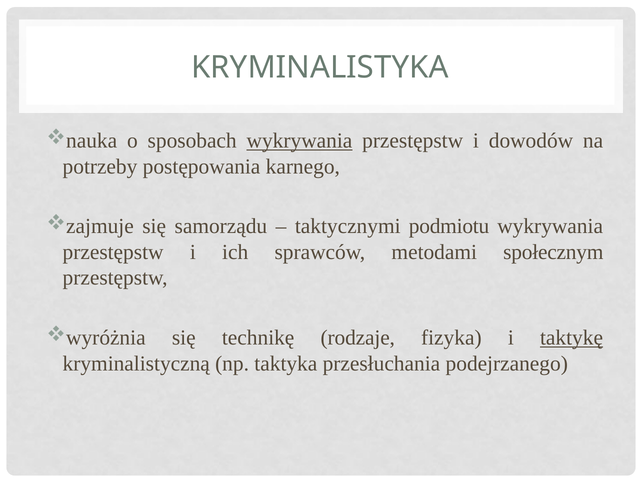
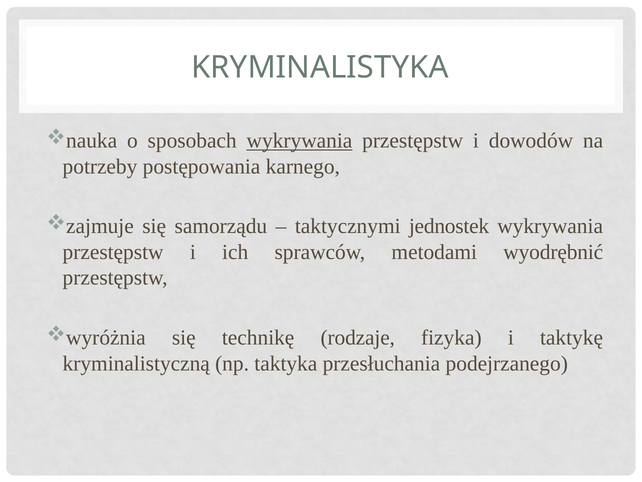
podmiotu: podmiotu -> jednostek
społecznym: społecznym -> wyodrębnić
taktykę underline: present -> none
